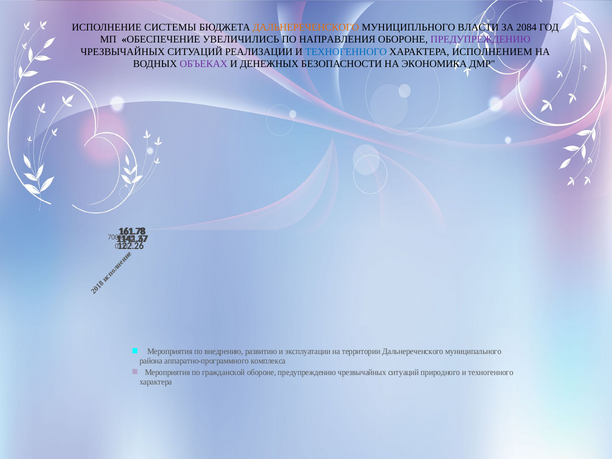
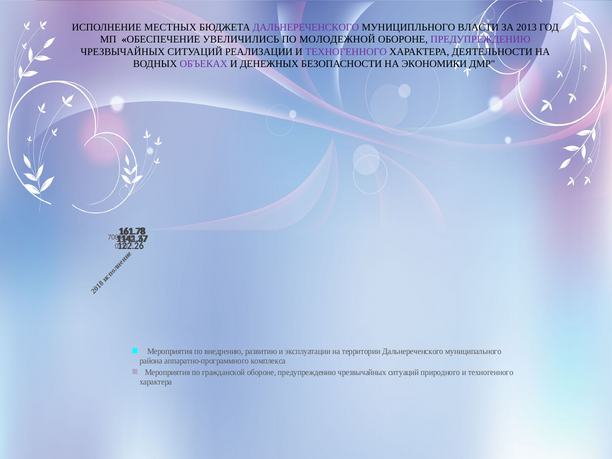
СИСТЕМЫ: СИСТЕМЫ -> МЕСТНЫХ
ДАЛЬНЕРЕЧЕНСКОГО at (306, 27) colour: orange -> purple
2084: 2084 -> 2013
НАПРАВЛЕНИЯ: НАПРАВЛЕНИЯ -> МОЛОДЕЖНОЙ
ТЕХНОГЕННОГО at (346, 52) colour: blue -> purple
ИСПОЛНЕНИЕМ: ИСПОЛНЕНИЕМ -> ДЕЯТЕЛЬНОСТИ
ЭКОНОМИКА: ЭКОНОМИКА -> ЭКОНОМИКИ
